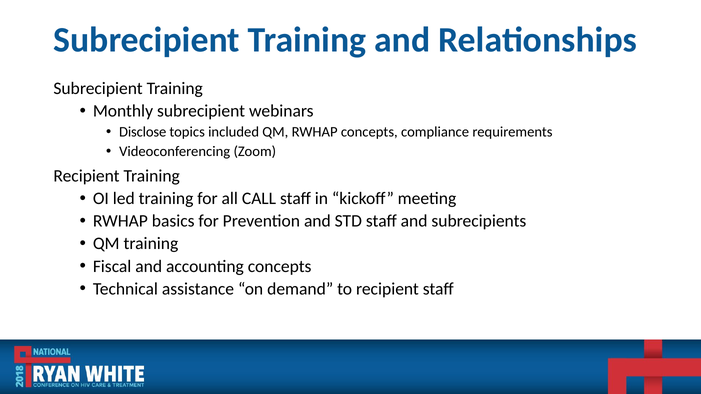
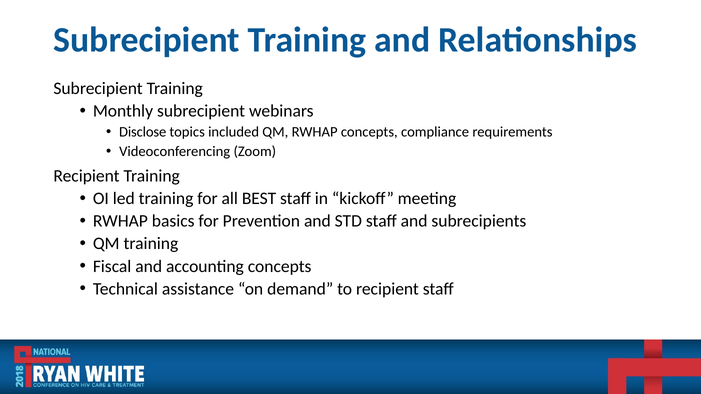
CALL: CALL -> BEST
